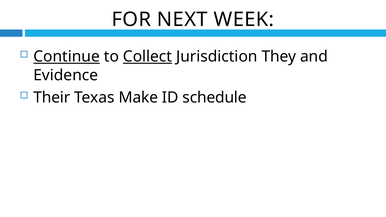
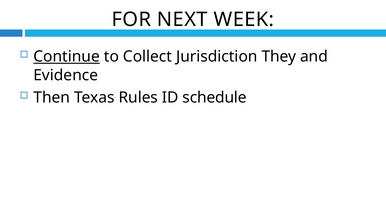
Collect underline: present -> none
Their: Their -> Then
Make: Make -> Rules
